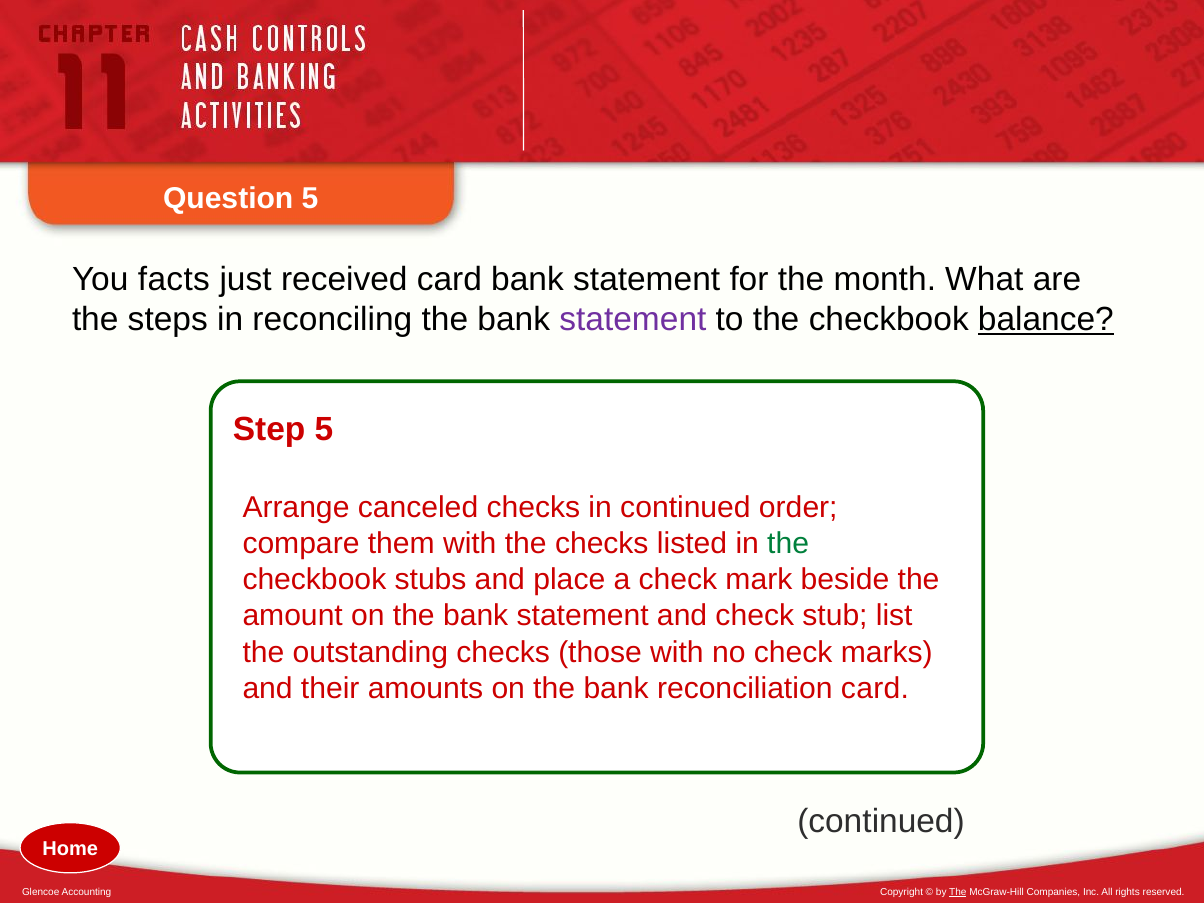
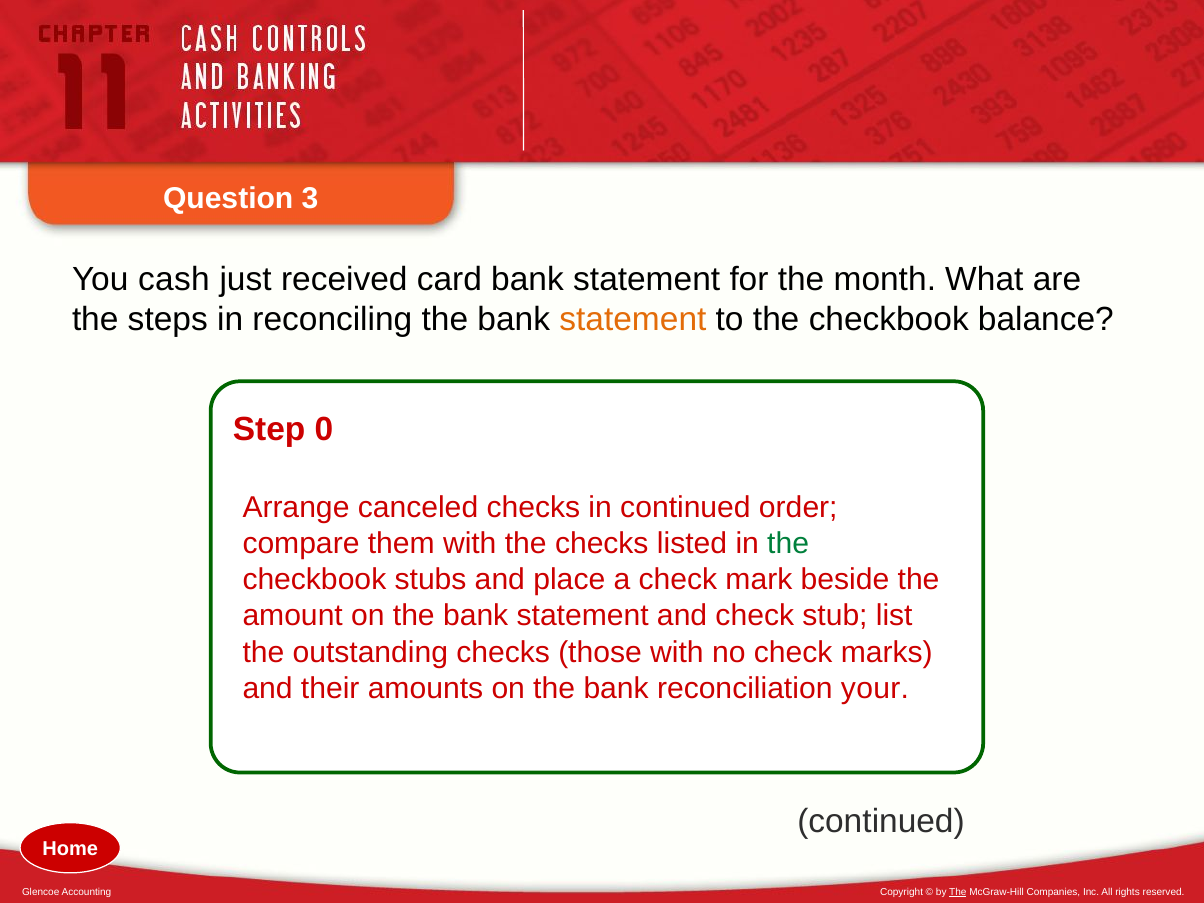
Question 5: 5 -> 3
facts: facts -> cash
statement at (633, 319) colour: purple -> orange
balance underline: present -> none
Step 5: 5 -> 0
reconciliation card: card -> your
